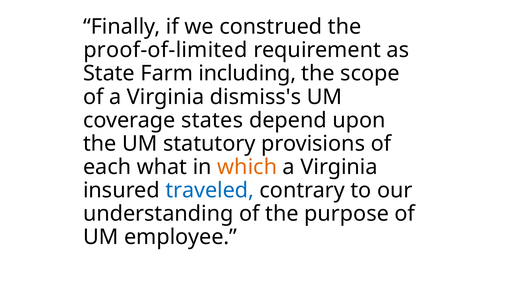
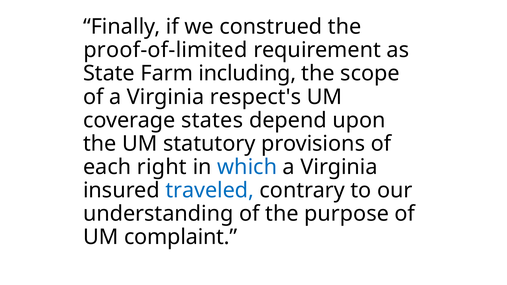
dismiss's: dismiss's -> respect's
what: what -> right
which colour: orange -> blue
employee: employee -> complaint
